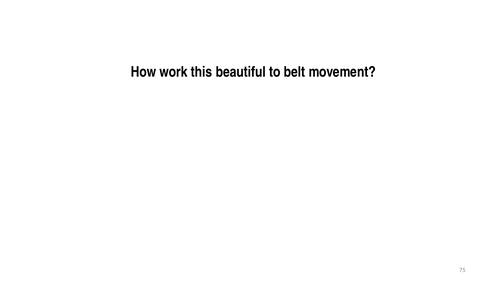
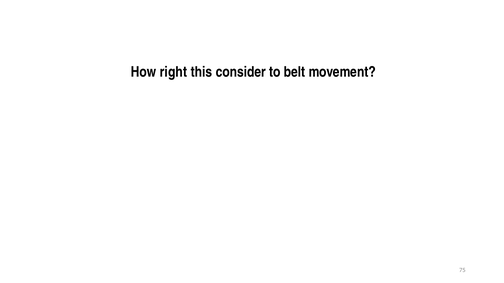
work: work -> right
beautiful: beautiful -> consider
